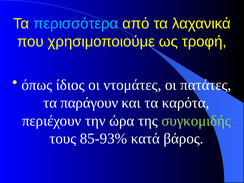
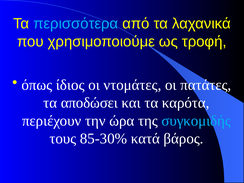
παράγουν: παράγουν -> αποδώσει
συγκομιδής colour: light green -> light blue
85-93%: 85-93% -> 85-30%
